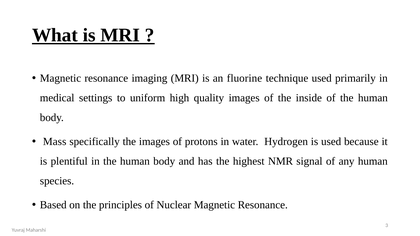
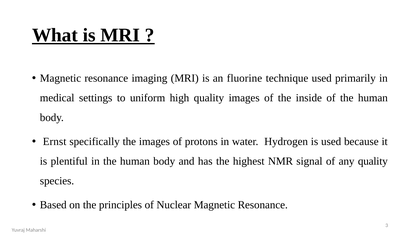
Mass: Mass -> Ernst
any human: human -> quality
